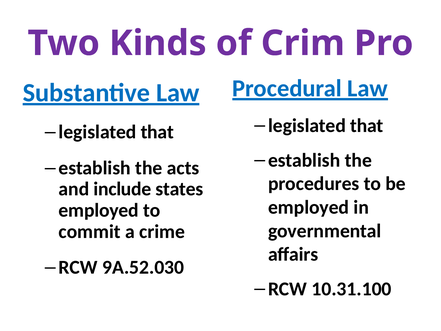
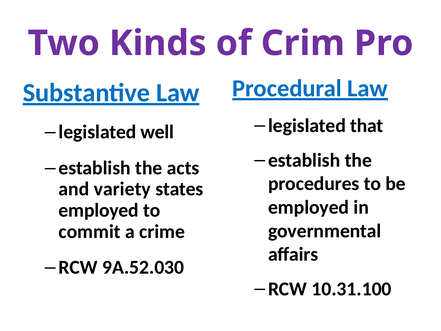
that at (157, 132): that -> well
include: include -> variety
